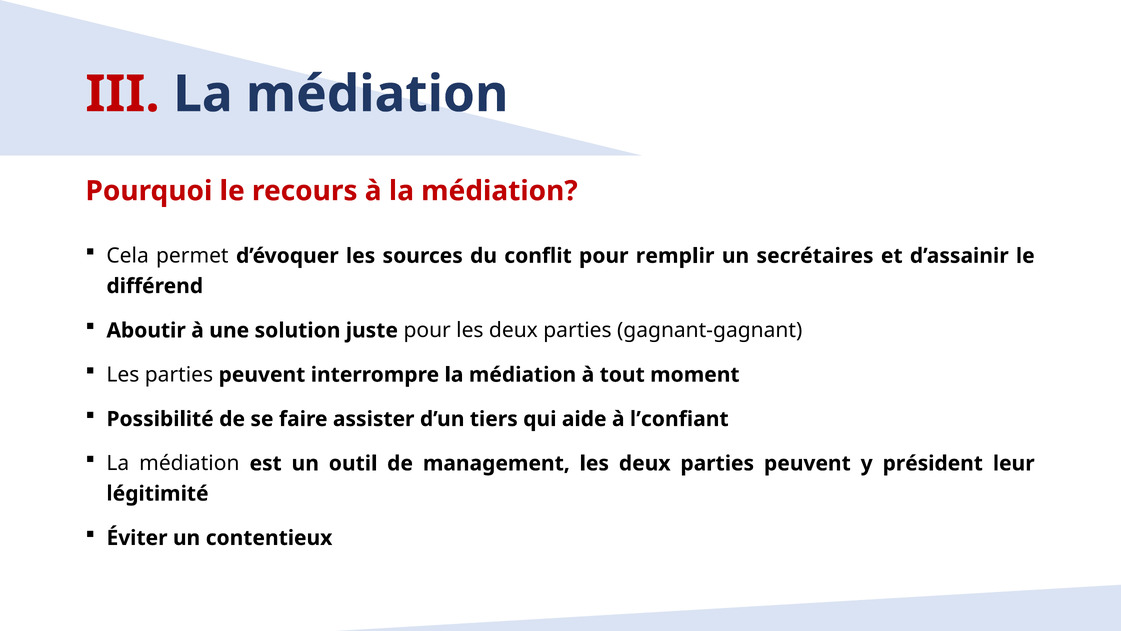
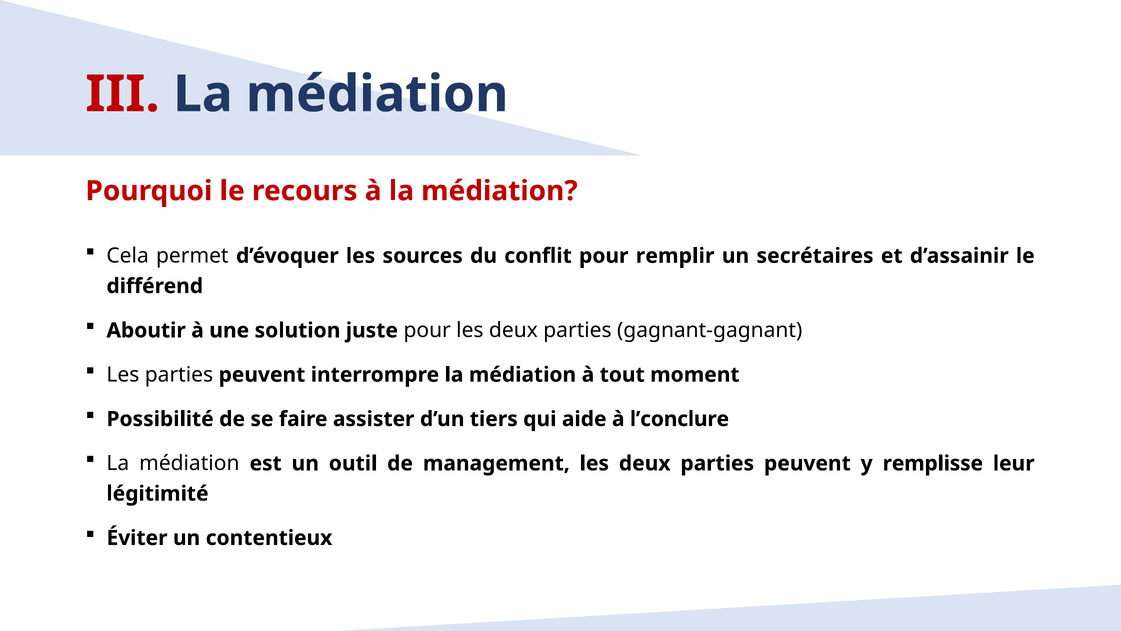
l’confiant: l’confiant -> l’conclure
président: président -> remplisse
